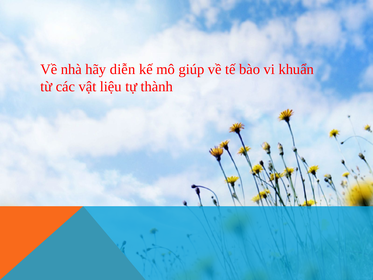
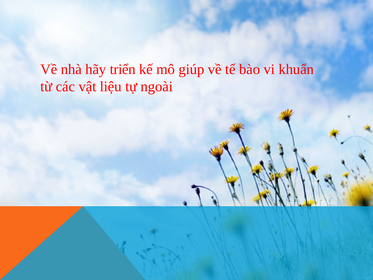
diễn: diễn -> triển
thành: thành -> ngoài
